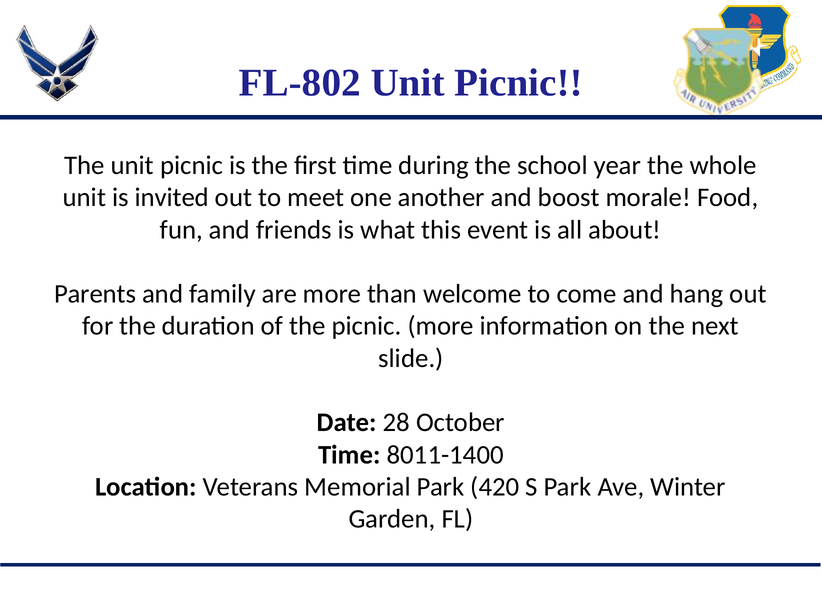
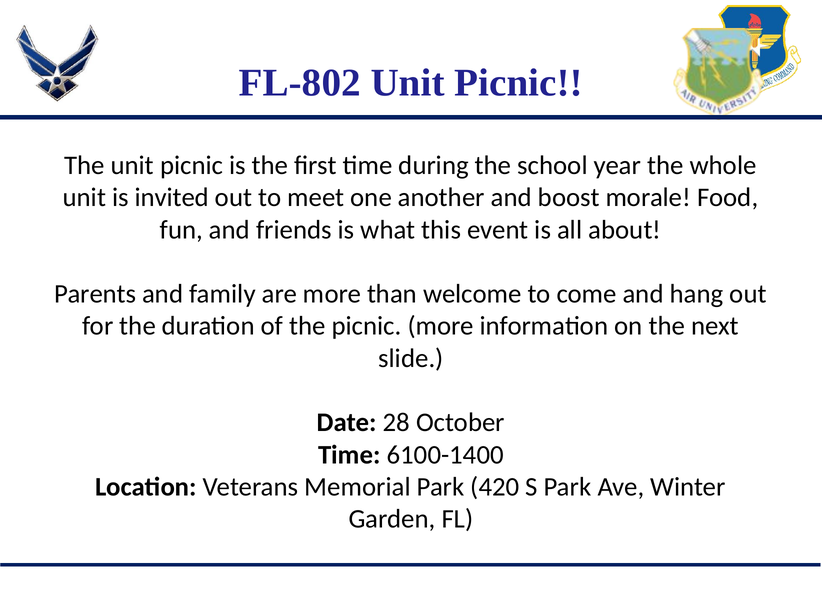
8011-1400: 8011-1400 -> 6100-1400
